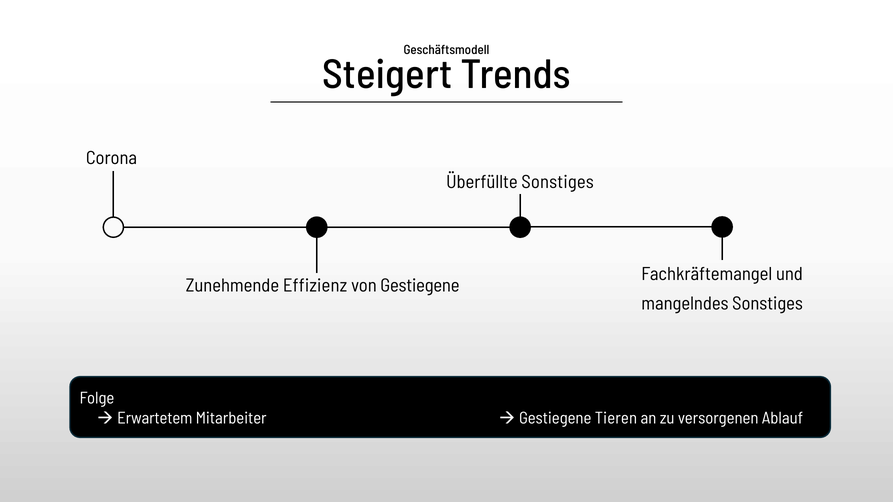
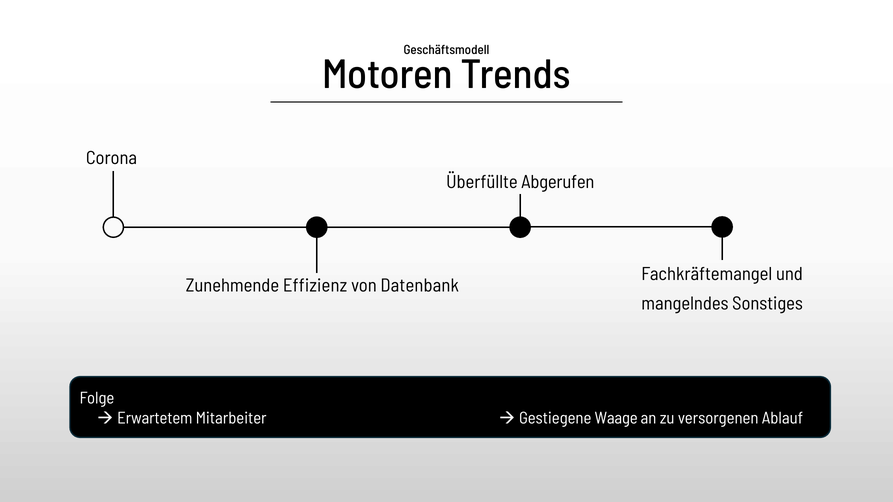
Steigert: Steigert -> Motoren
Überfüllte Sonstiges: Sonstiges -> Abgerufen
von Gestiegene: Gestiegene -> Datenbank
Tieren: Tieren -> Waage
